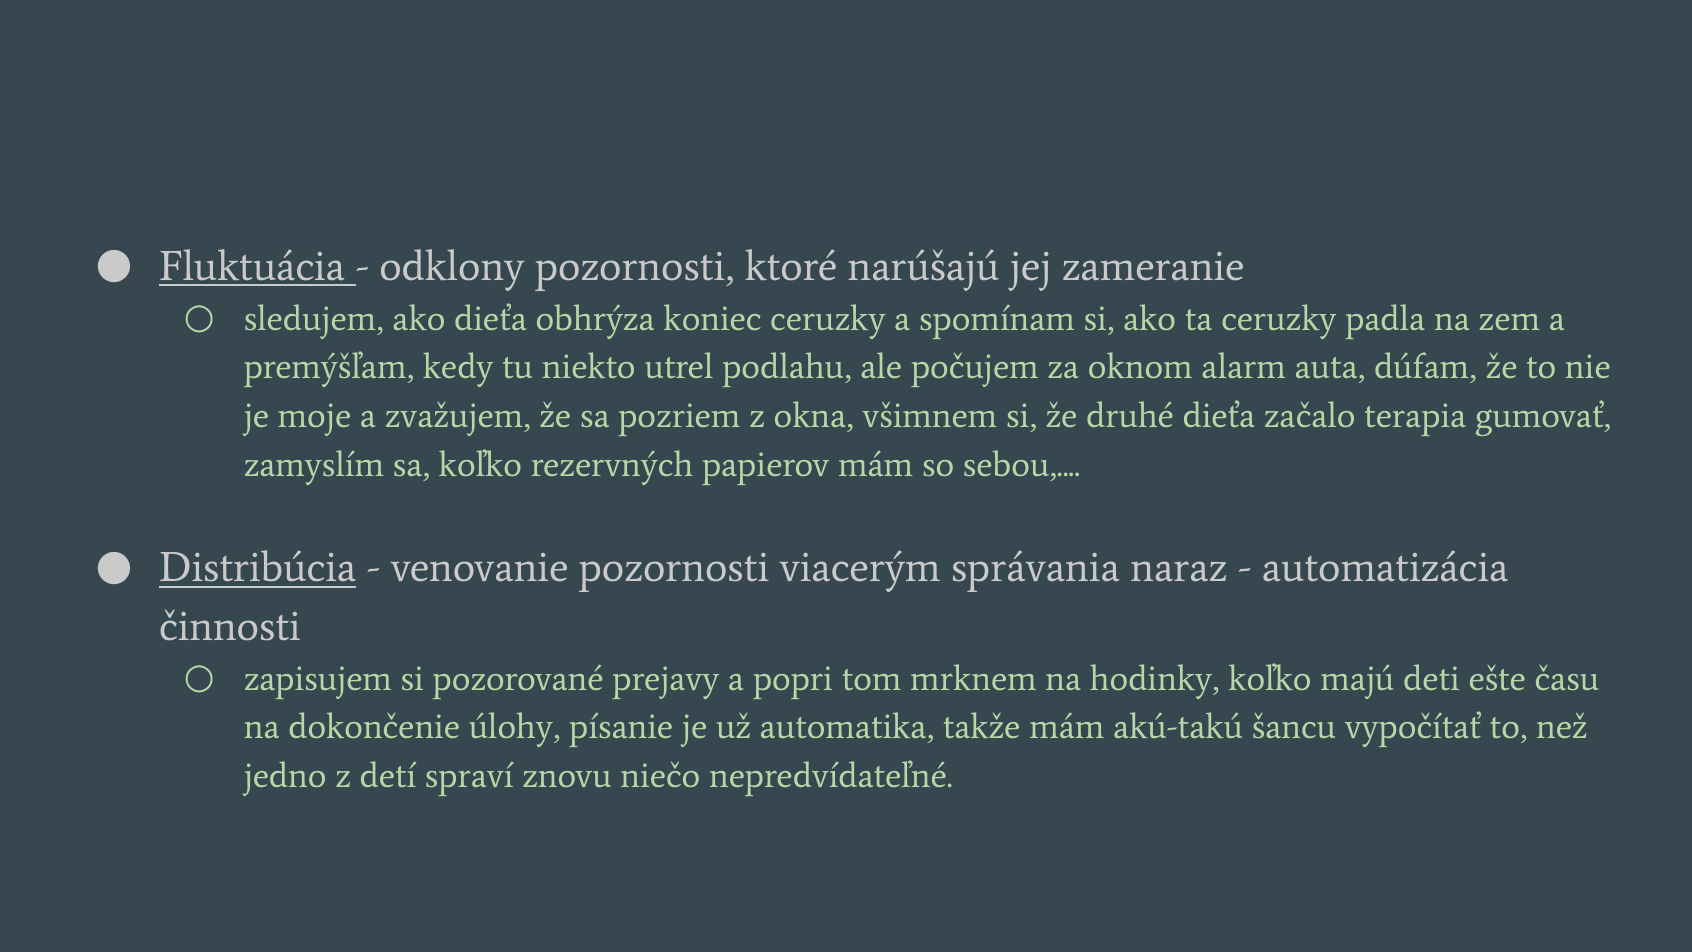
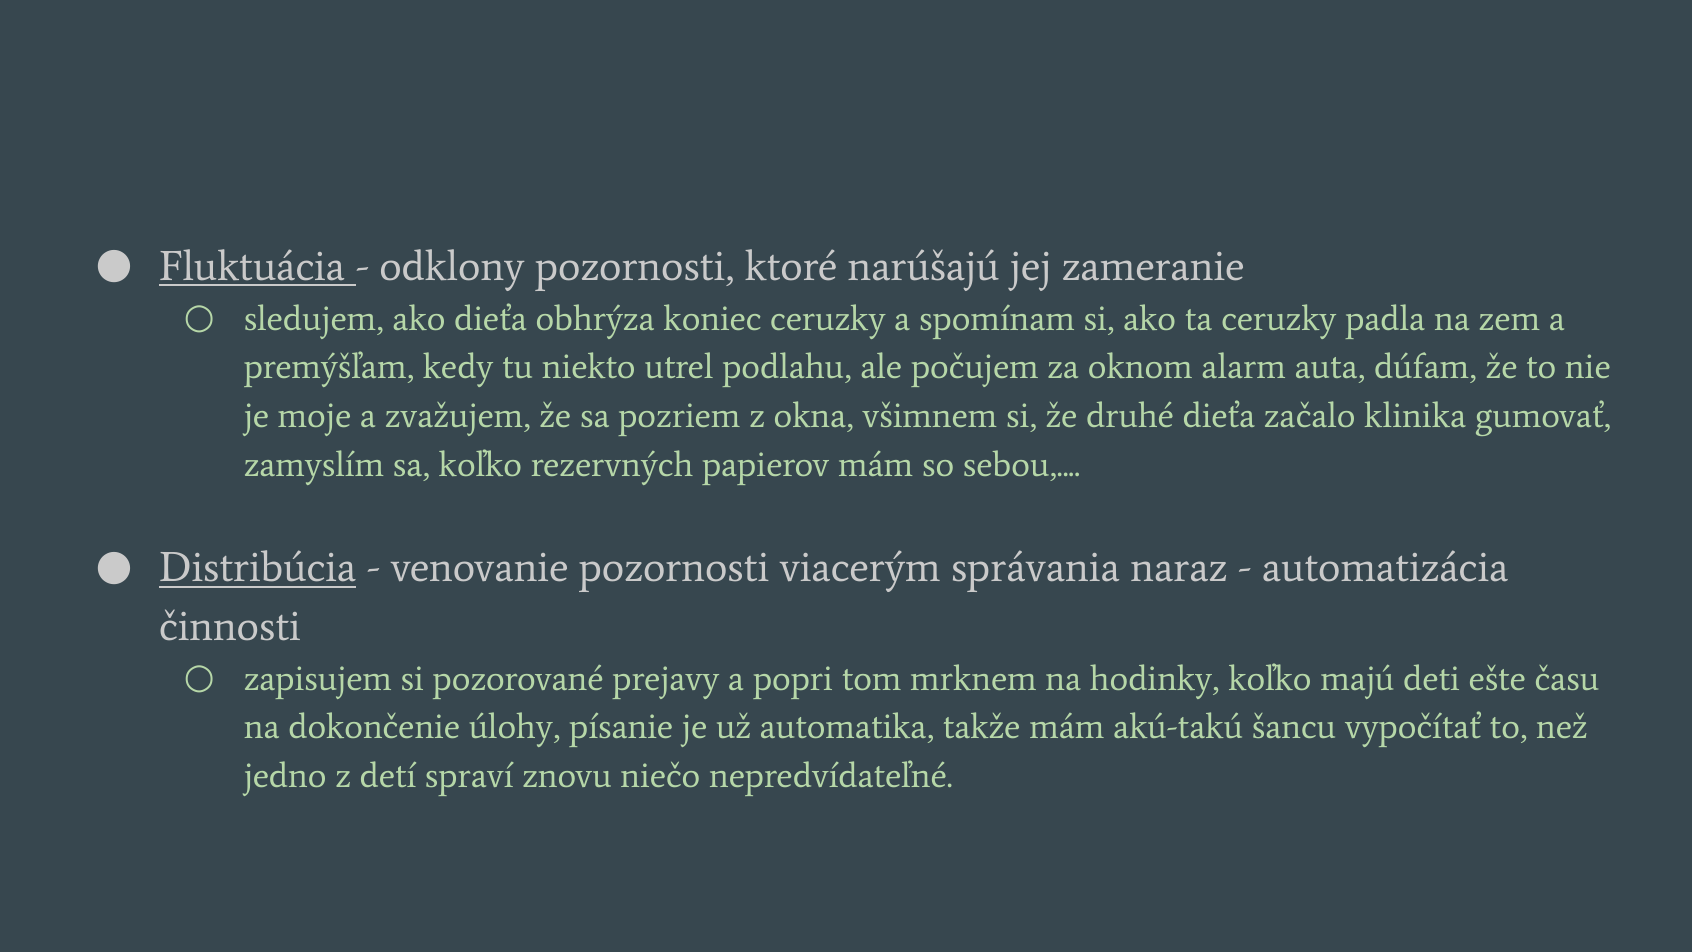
terapia: terapia -> klinika
